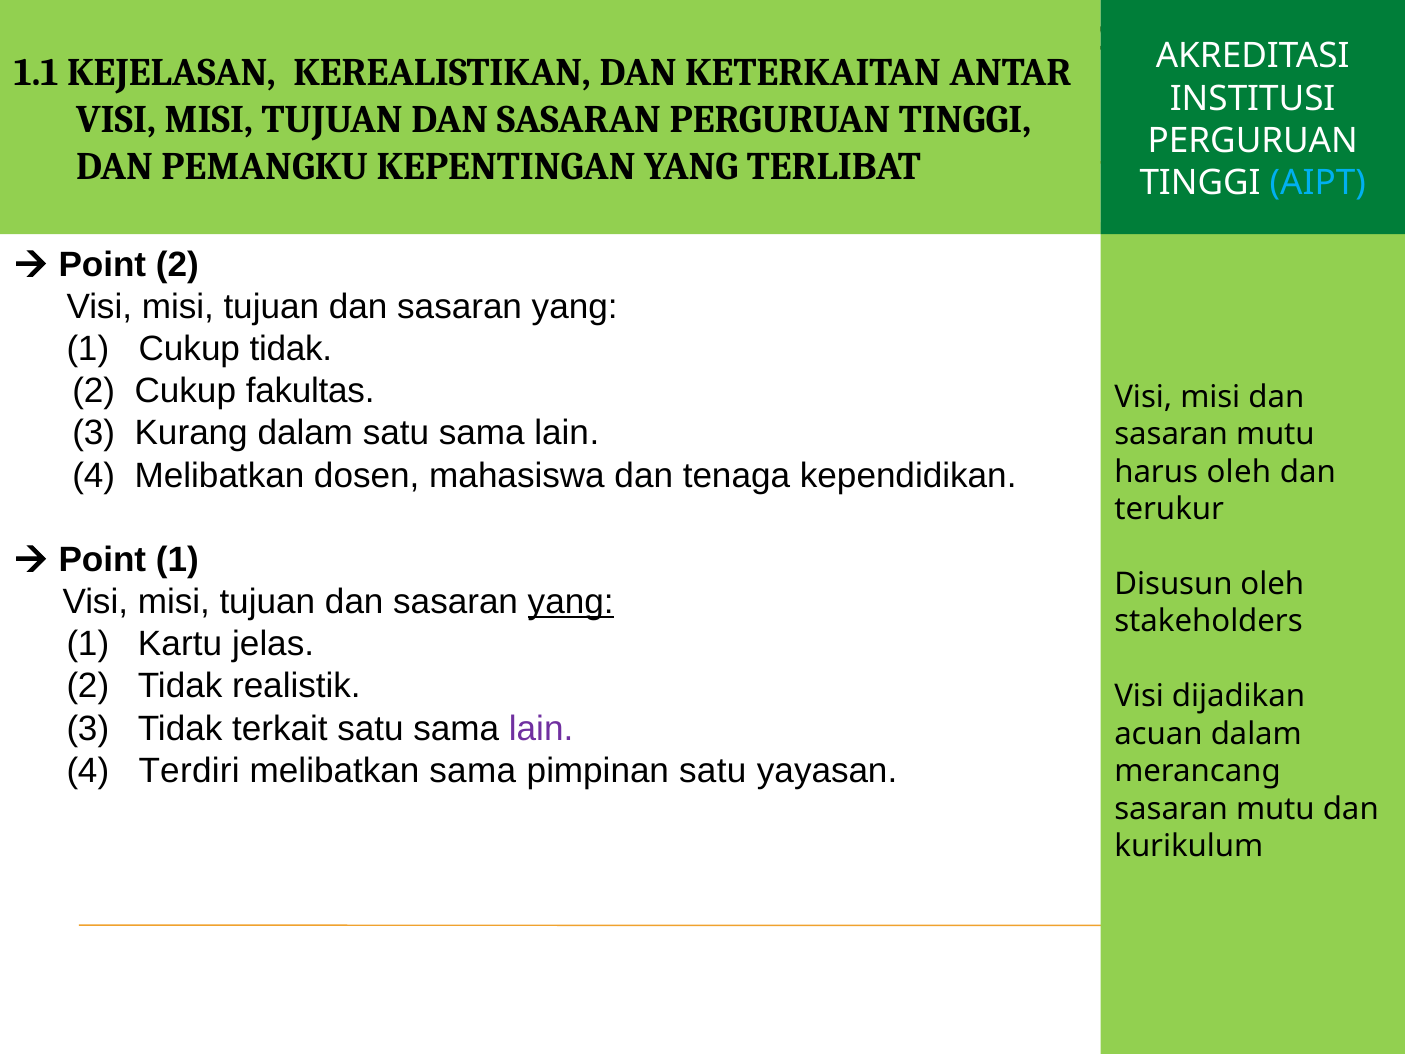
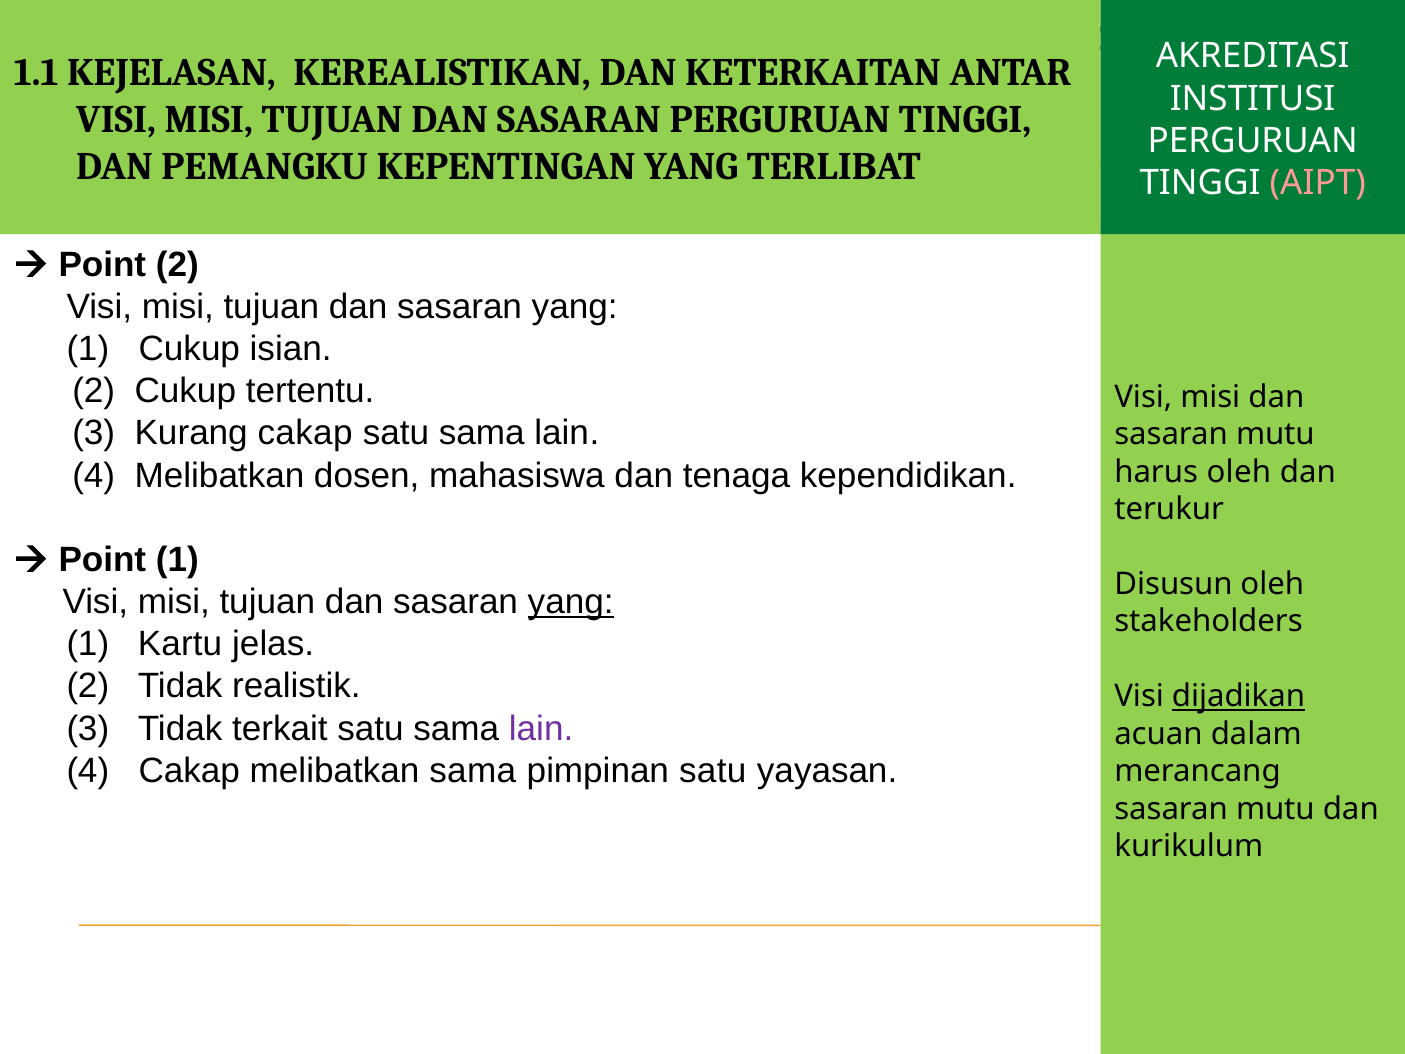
AIPT colour: light blue -> pink
Cukup tidak: tidak -> isian
fakultas: fakultas -> tertentu
Kurang dalam: dalam -> cakap
dijadikan underline: none -> present
4 Terdiri: Terdiri -> Cakap
